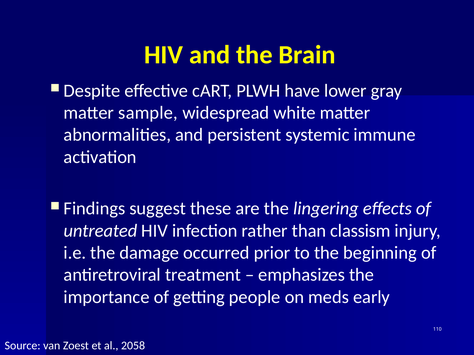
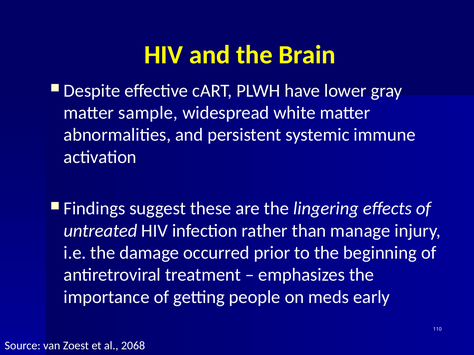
classism: classism -> manage
2058: 2058 -> 2068
